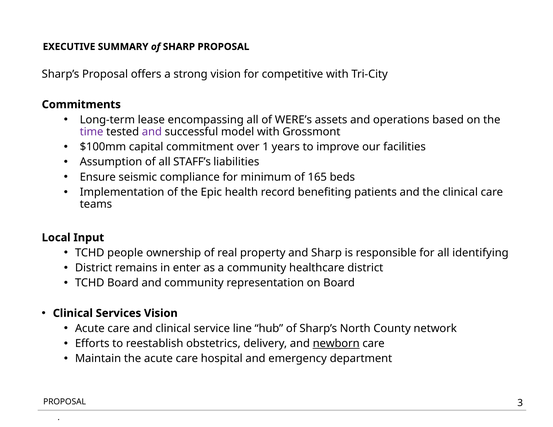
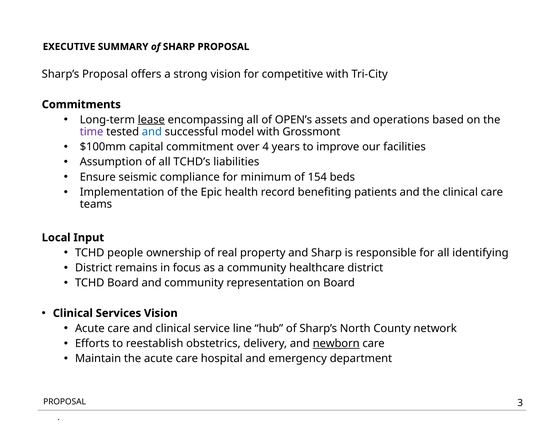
lease underline: none -> present
WERE’s: WERE’s -> OPEN’s
and at (152, 132) colour: purple -> blue
1: 1 -> 4
STAFF’s: STAFF’s -> TCHD’s
165: 165 -> 154
enter: enter -> focus
